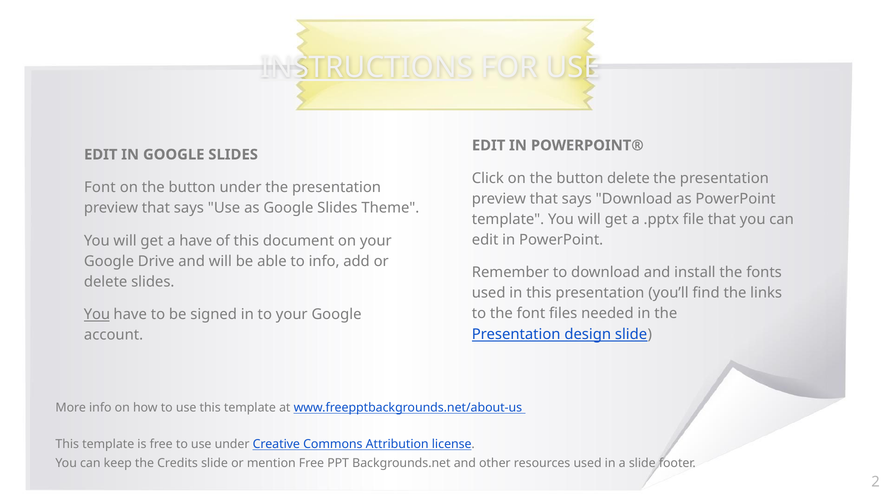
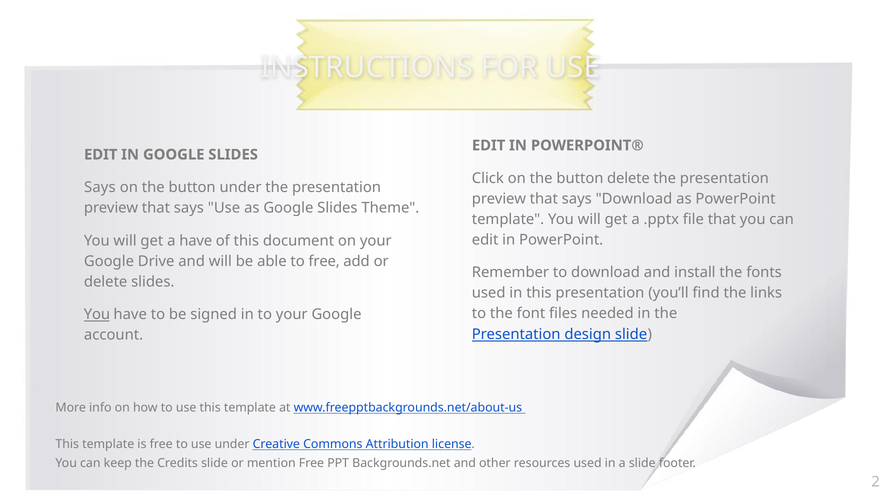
INSTRUCTIONS underline: present -> none
Font at (100, 188): Font -> Says
to info: info -> free
